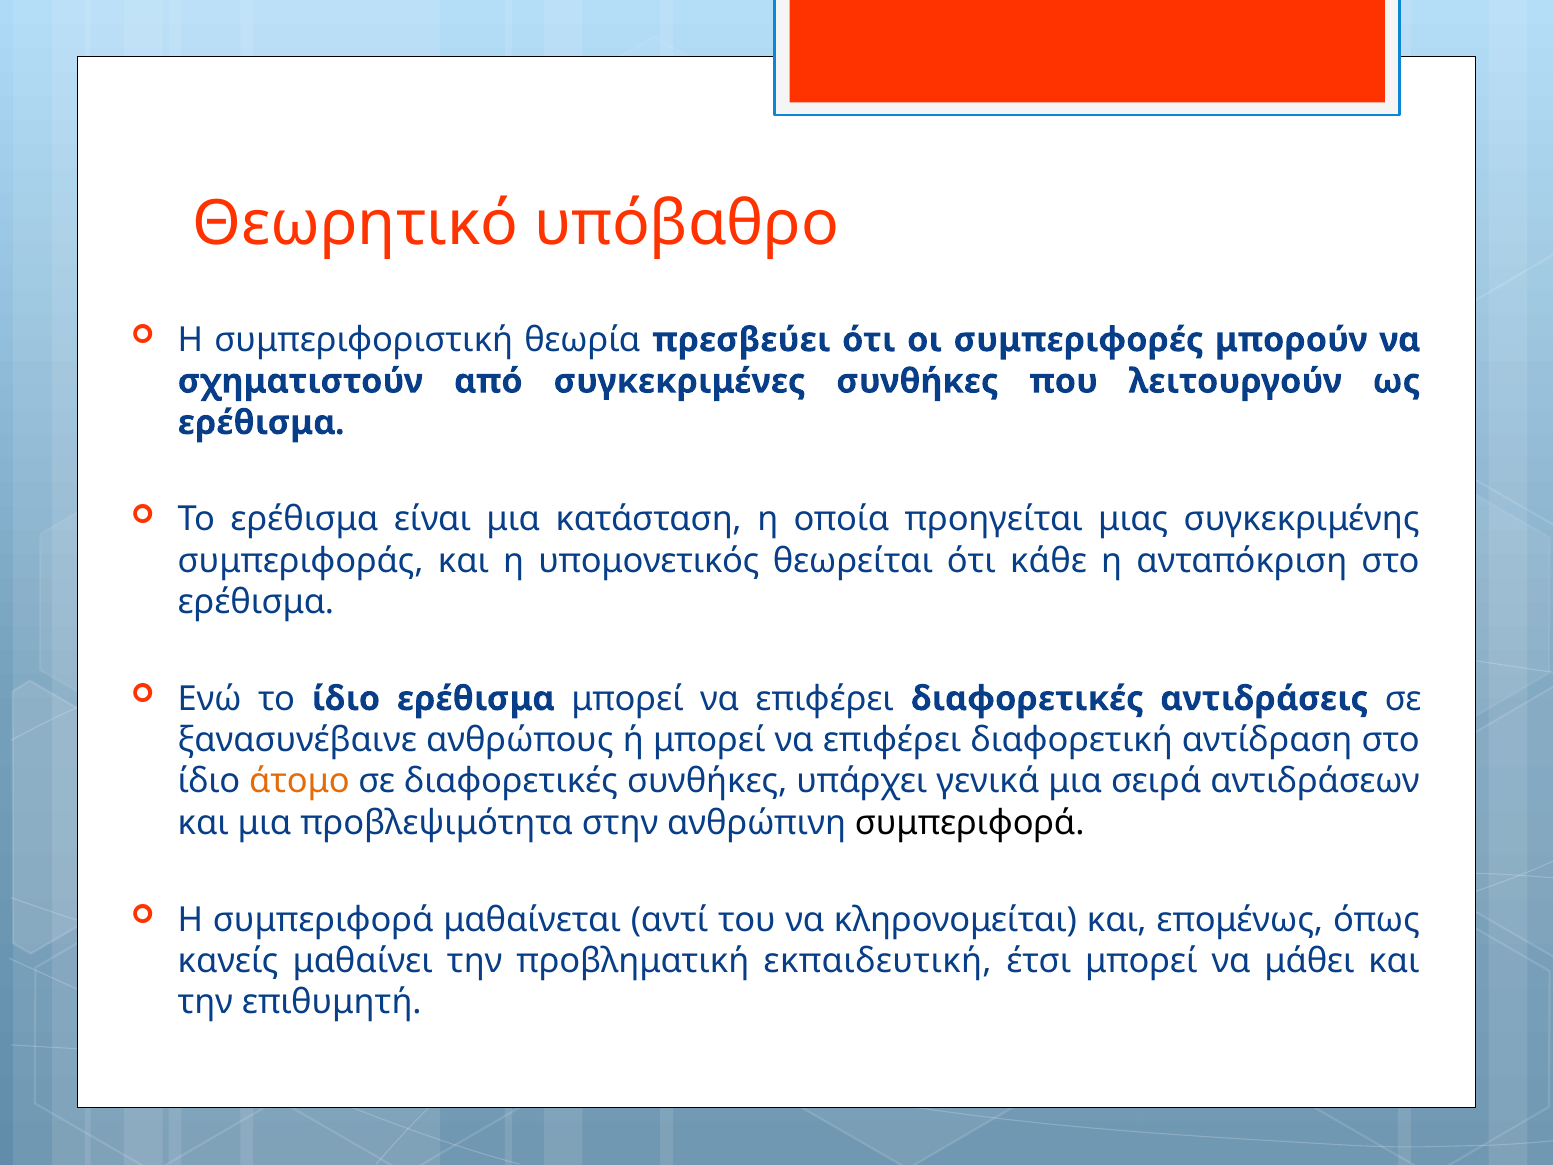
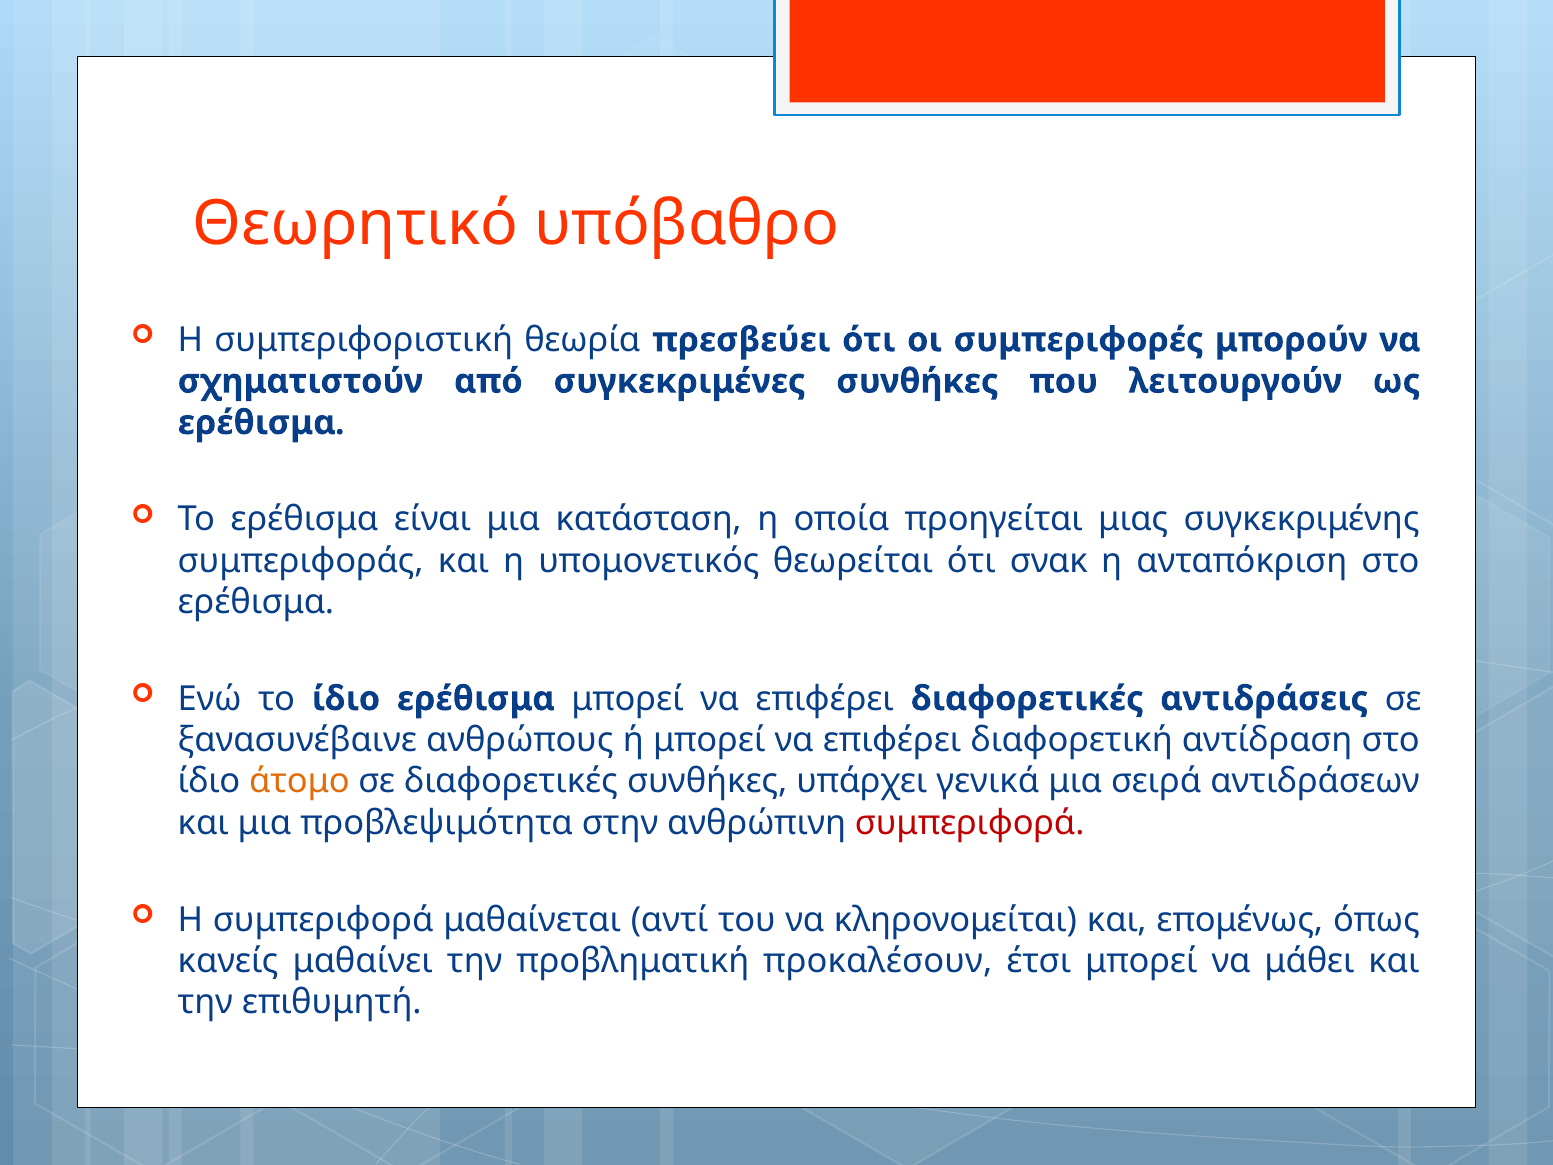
κάθε: κάθε -> σνακ
συμπεριφορά at (970, 823) colour: black -> red
εκπαιδευτική: εκπαιδευτική -> προκαλέσουν
